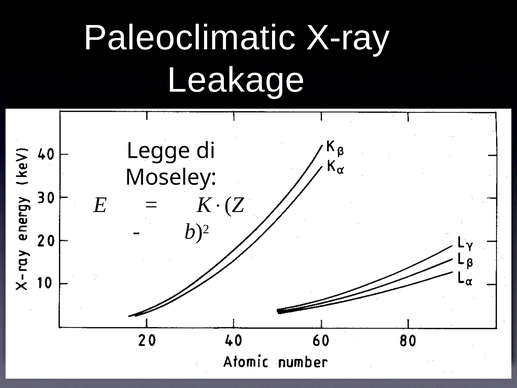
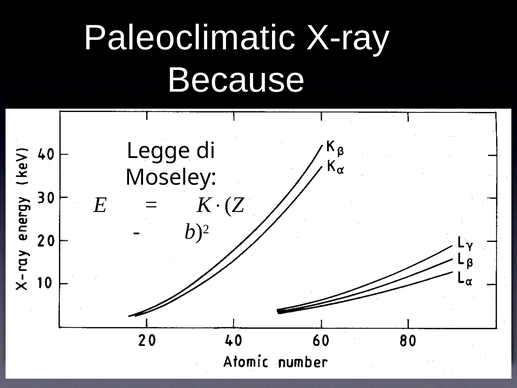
Leakage: Leakage -> Because
